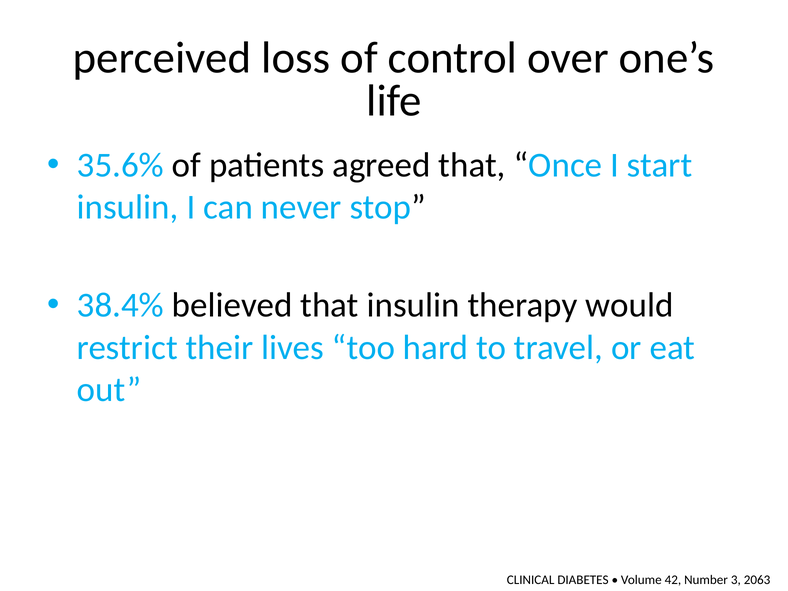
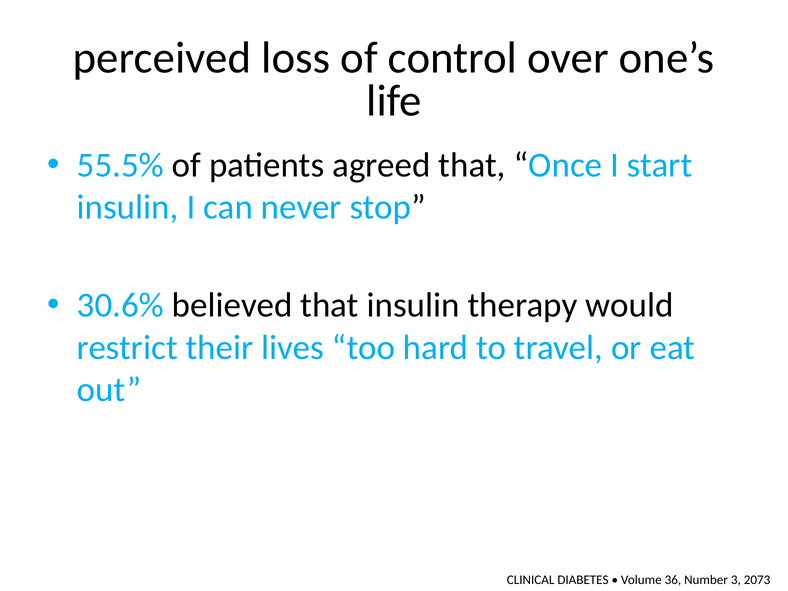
35.6%: 35.6% -> 55.5%
38.4%: 38.4% -> 30.6%
42: 42 -> 36
2063: 2063 -> 2073
